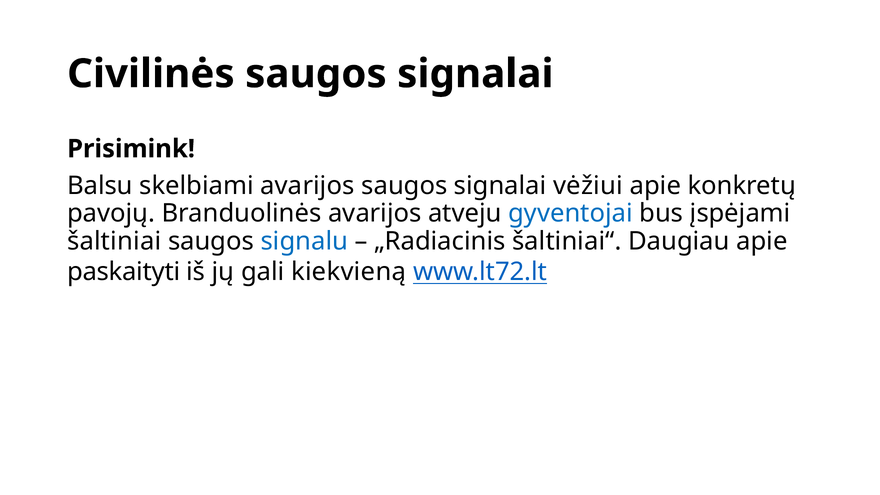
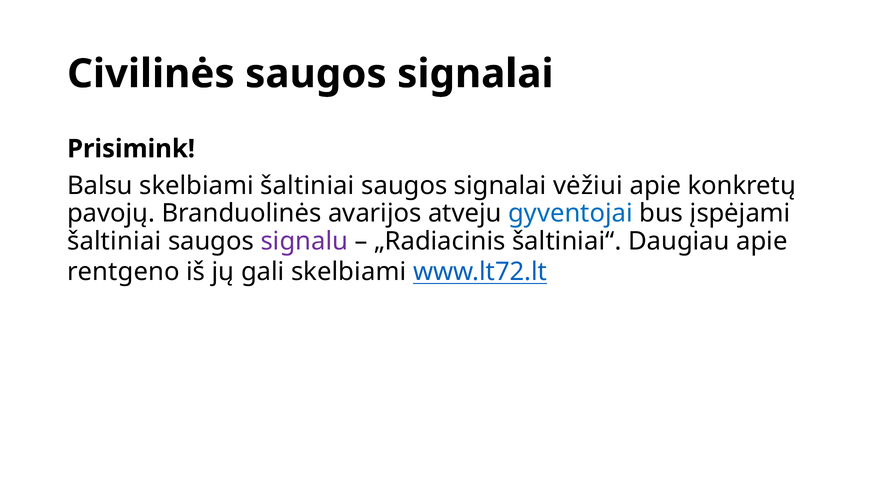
skelbiami avarijos: avarijos -> šaltiniai
signalu colour: blue -> purple
paskaityti: paskaityti -> rentgeno
gali kiekvieną: kiekvieną -> skelbiami
